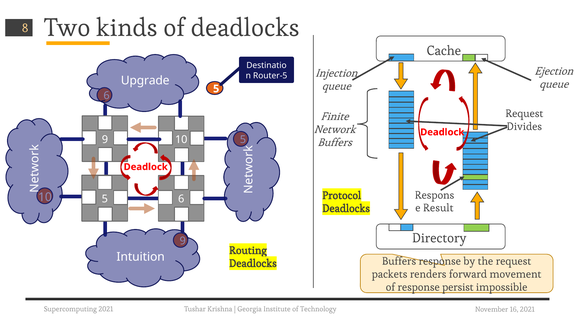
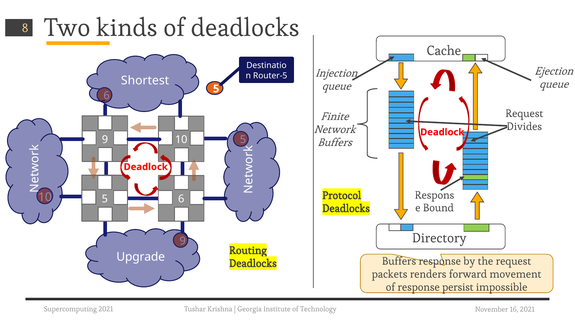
Upgrade: Upgrade -> Shortest
Result: Result -> Bound
Intuition: Intuition -> Upgrade
